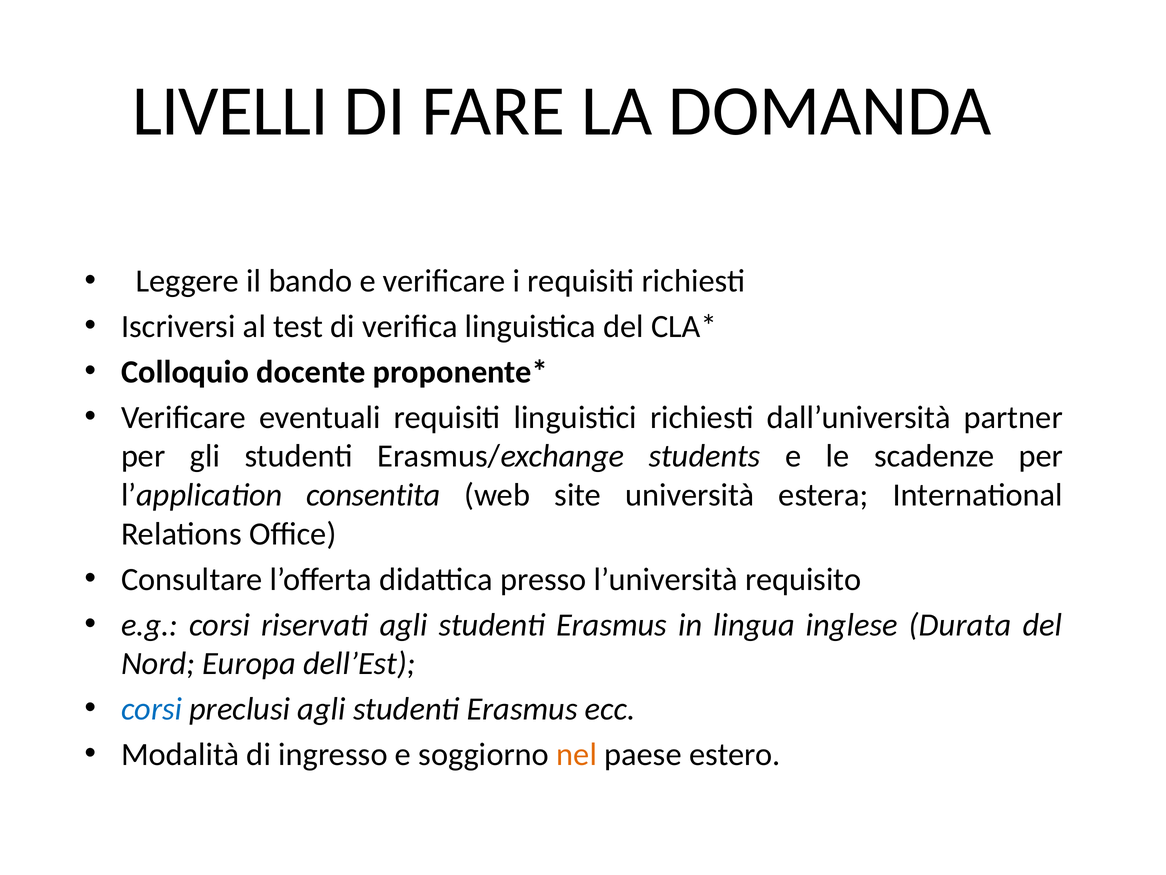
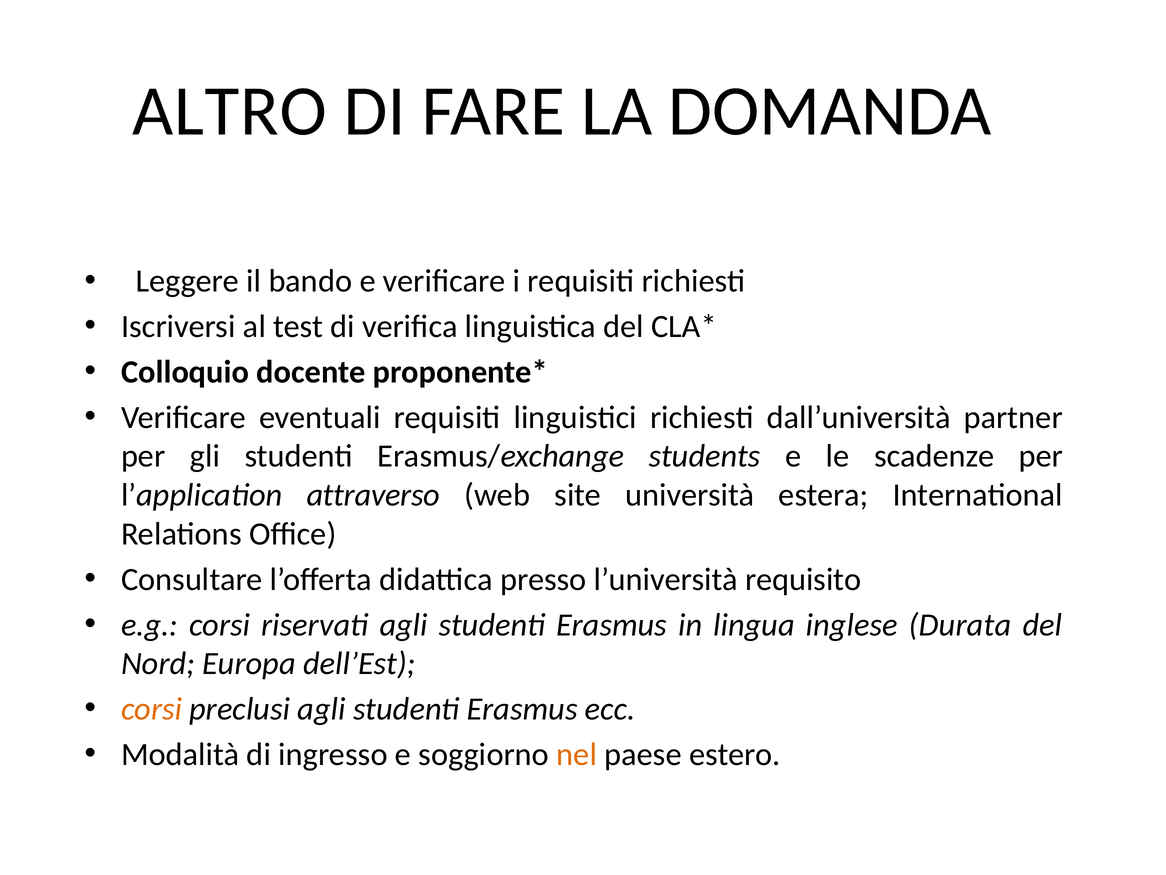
LIVELLI: LIVELLI -> ALTRO
consentita: consentita -> attraverso
corsi at (152, 709) colour: blue -> orange
